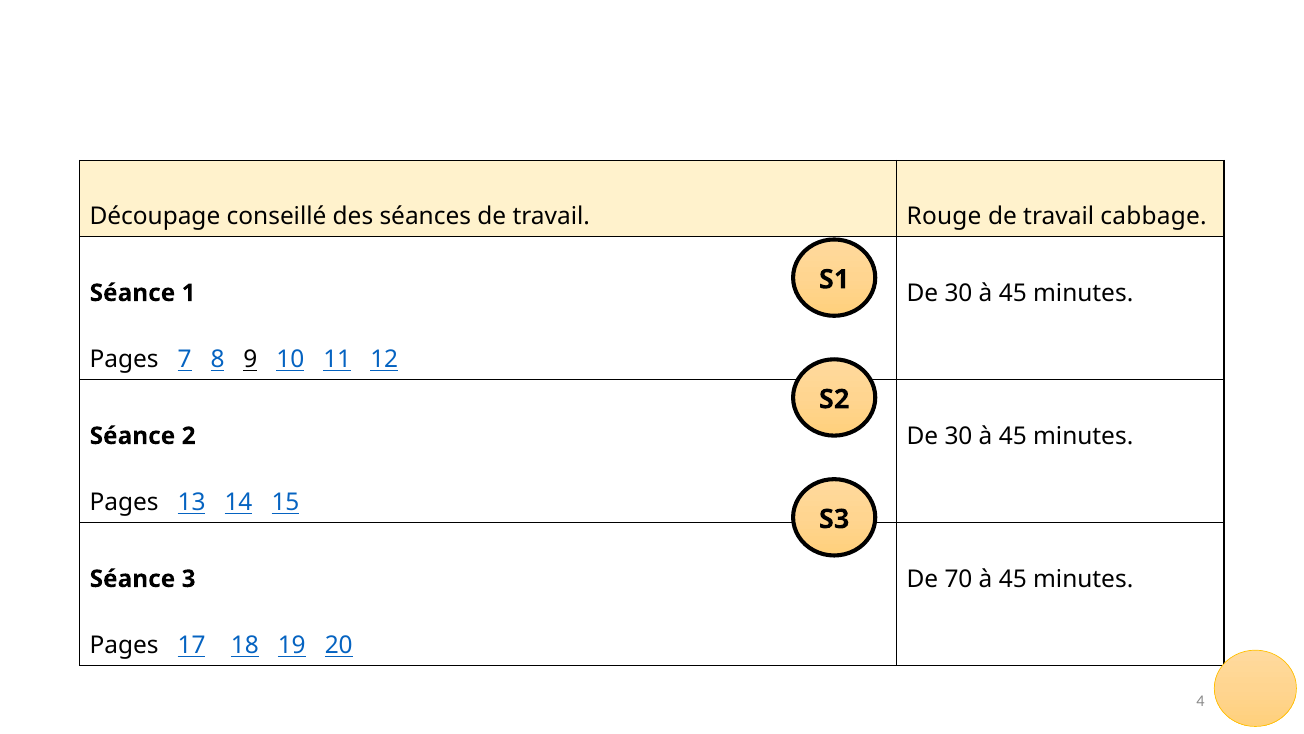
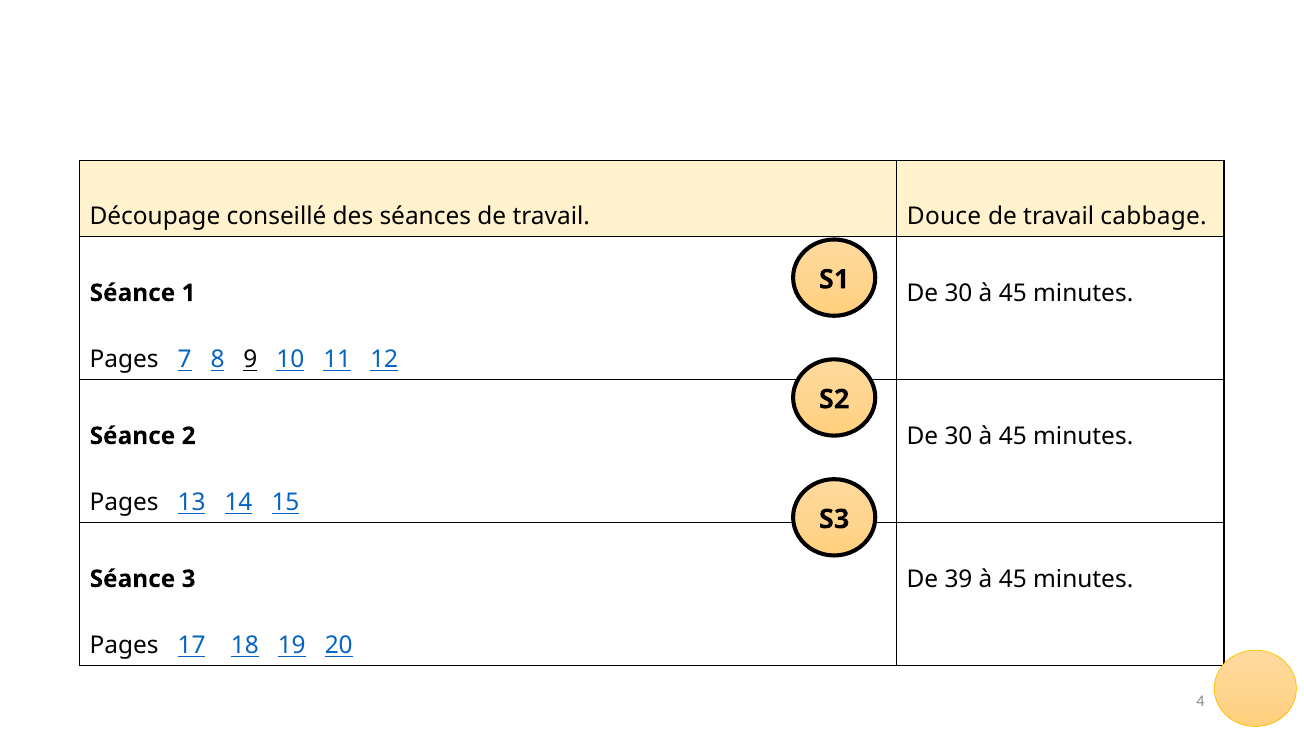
Rouge: Rouge -> Douce
70: 70 -> 39
